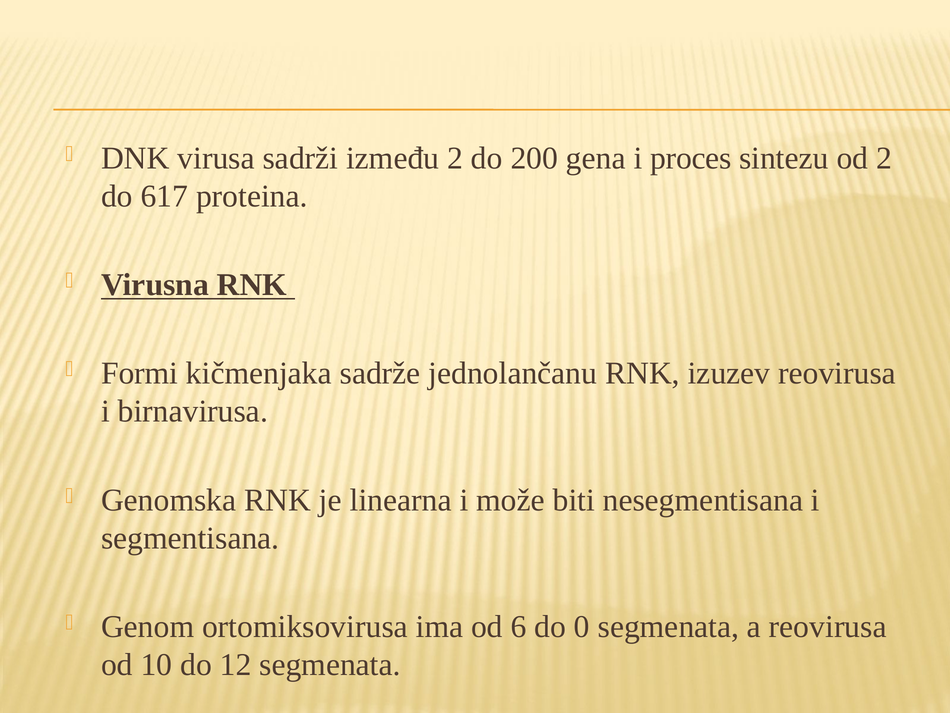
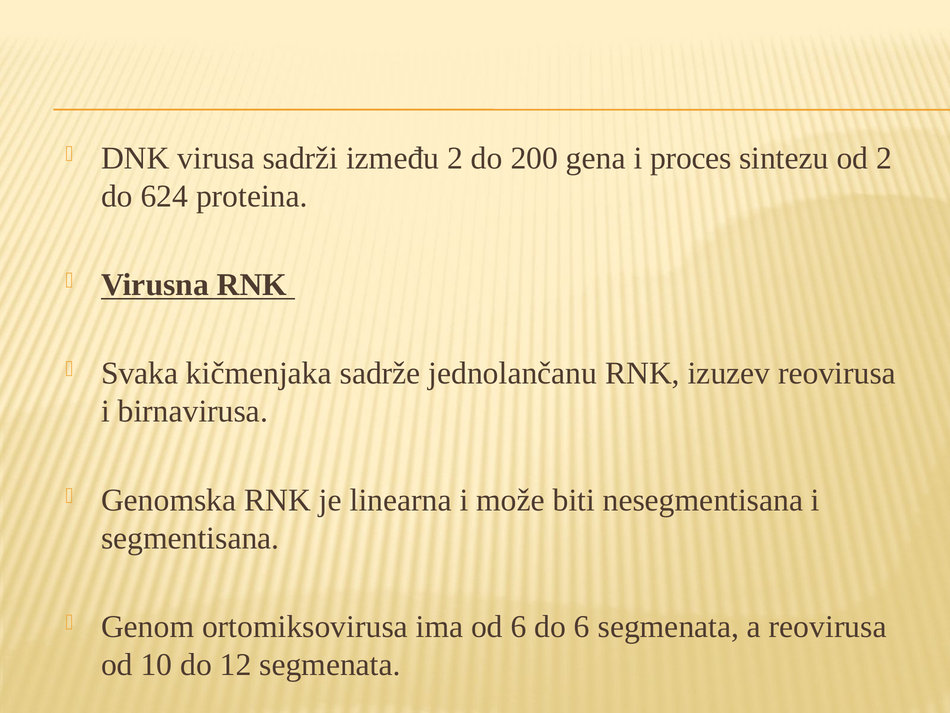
617: 617 -> 624
Formi: Formi -> Svaka
do 0: 0 -> 6
